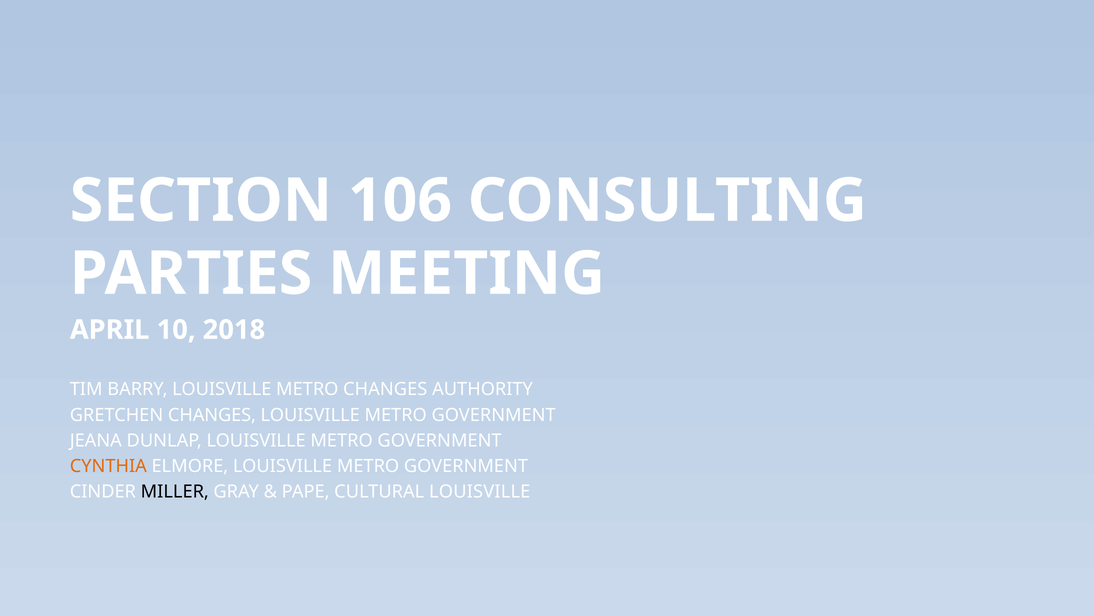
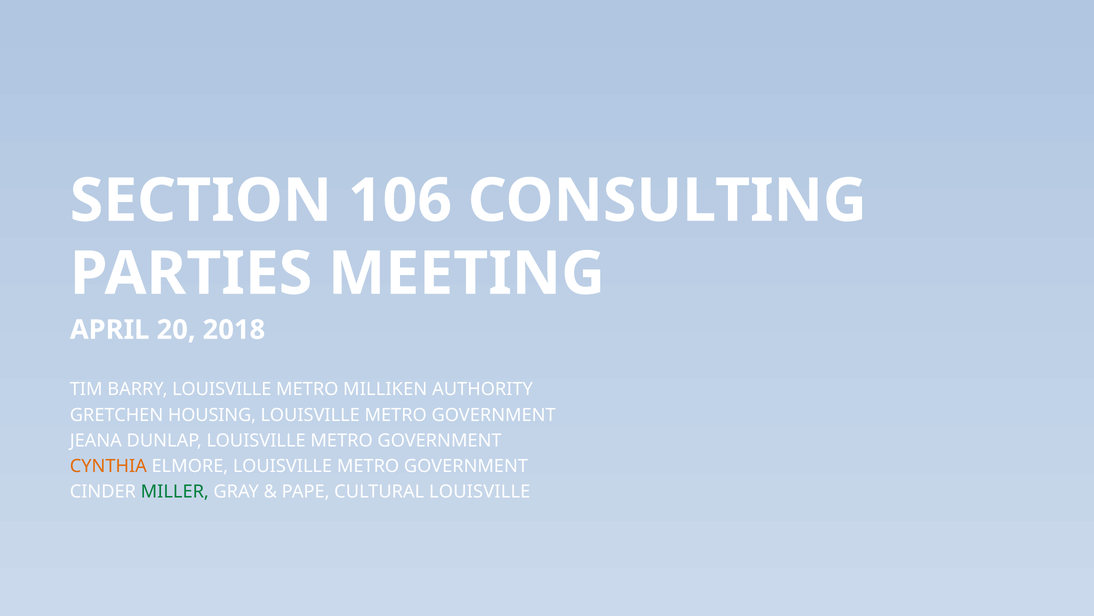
10: 10 -> 20
METRO CHANGES: CHANGES -> MILLIKEN
GRETCHEN CHANGES: CHANGES -> HOUSING
MILLER colour: black -> green
